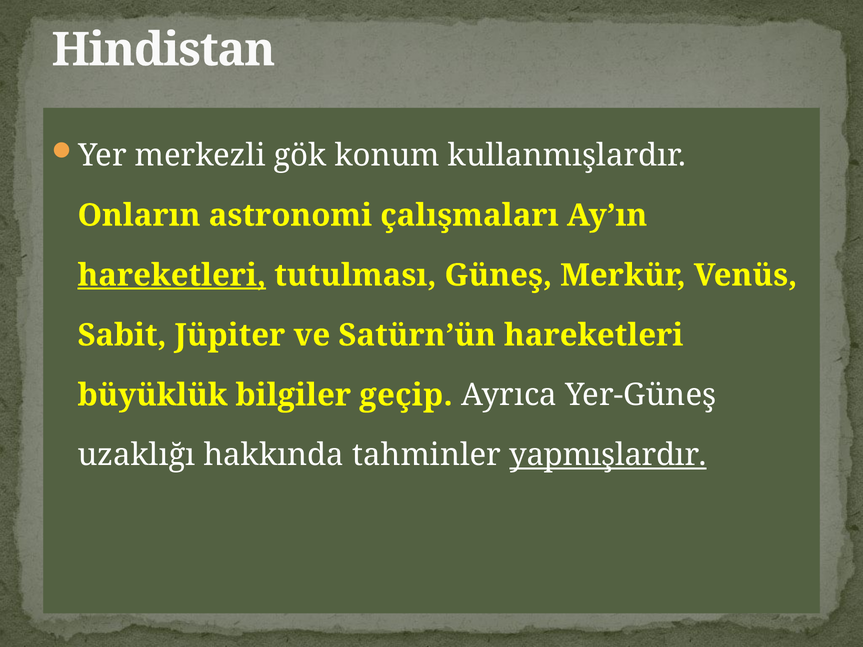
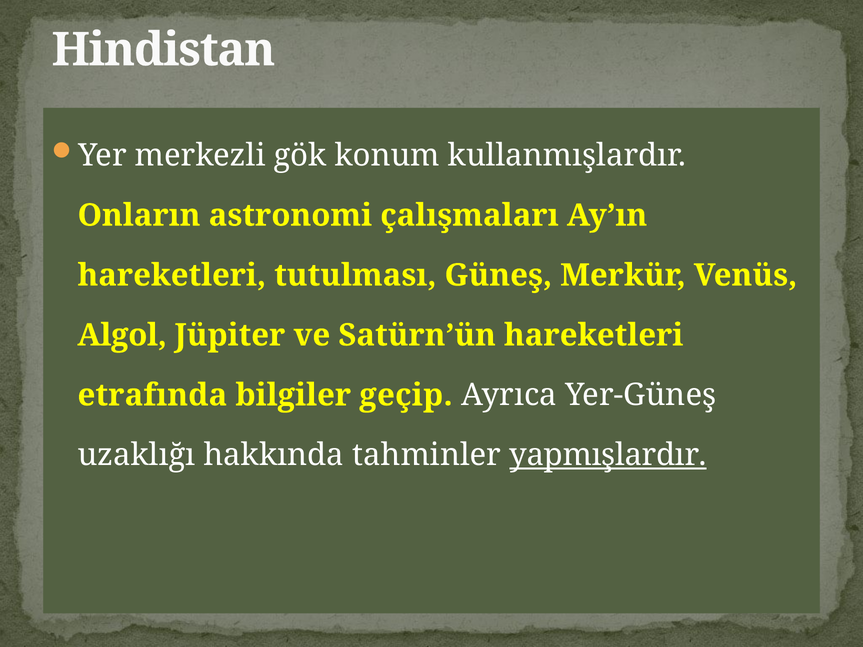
hareketleri at (172, 275) underline: present -> none
Sabit: Sabit -> Algol
büyüklük: büyüklük -> etrafında
